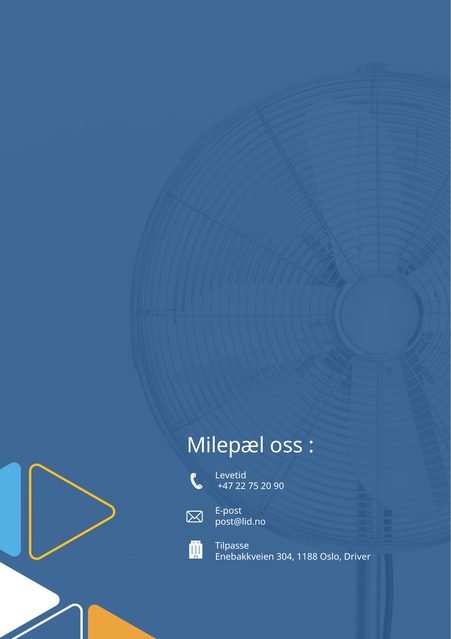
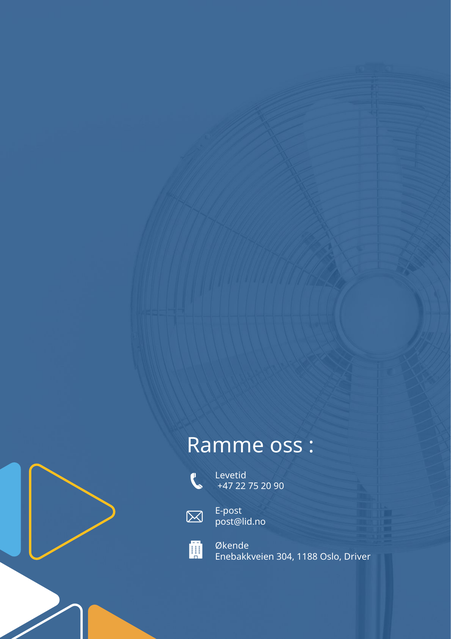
Milepæl: Milepæl -> Ramme
Tilpasse: Tilpasse -> Økende
